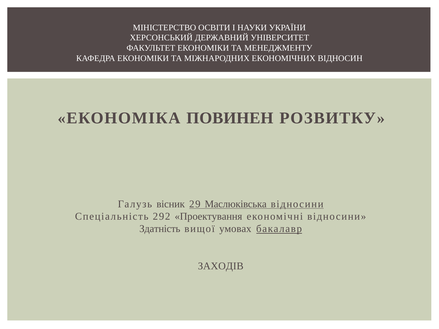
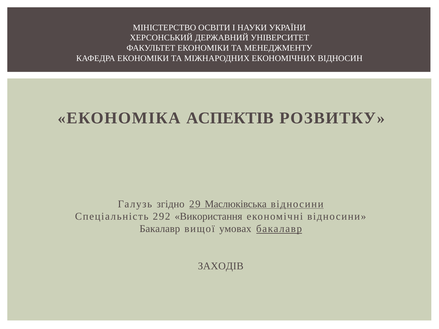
ПОВИНЕН: ПОВИНЕН -> АСПЕКТІВ
вісник: вісник -> згідно
Проектування: Проектування -> Використання
Здатність at (160, 229): Здатність -> Бакалавр
